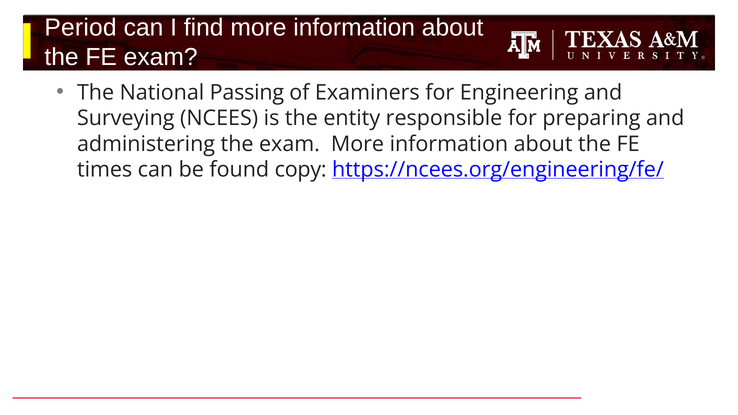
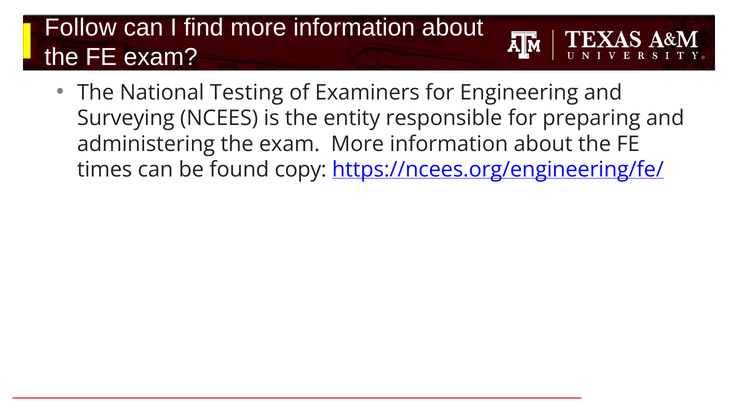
Period: Period -> Follow
Passing: Passing -> Testing
